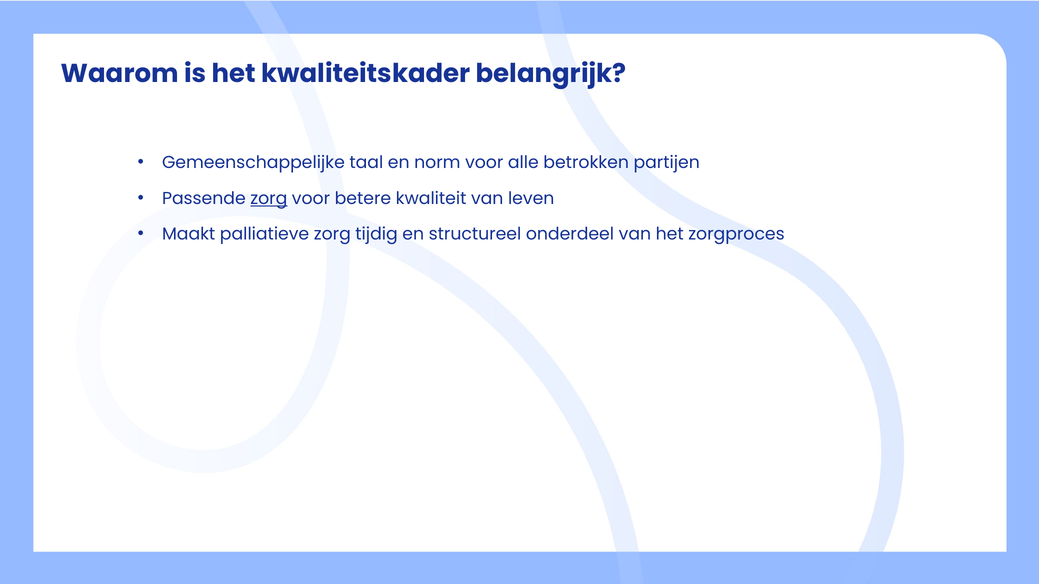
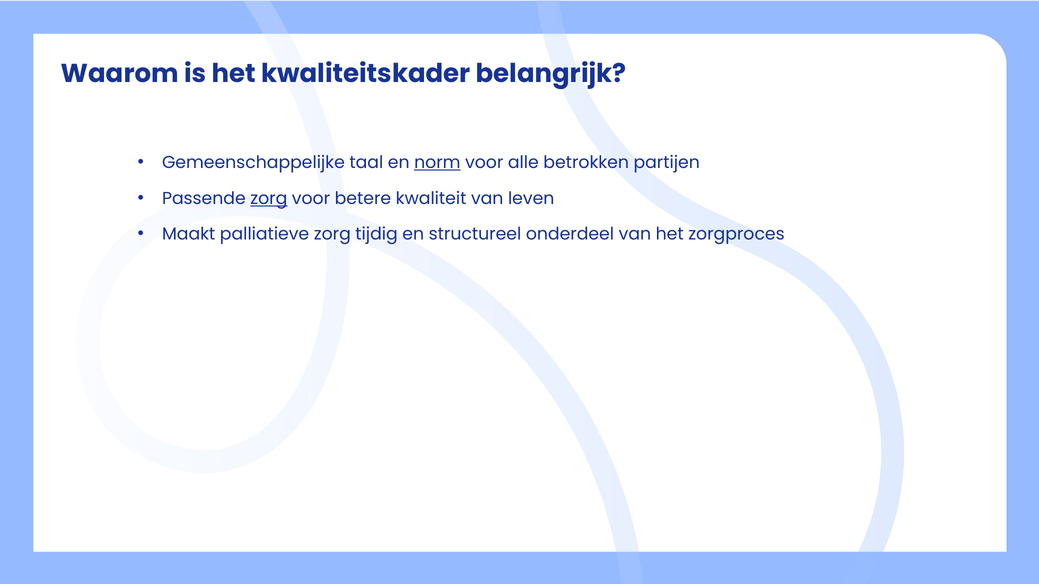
norm underline: none -> present
